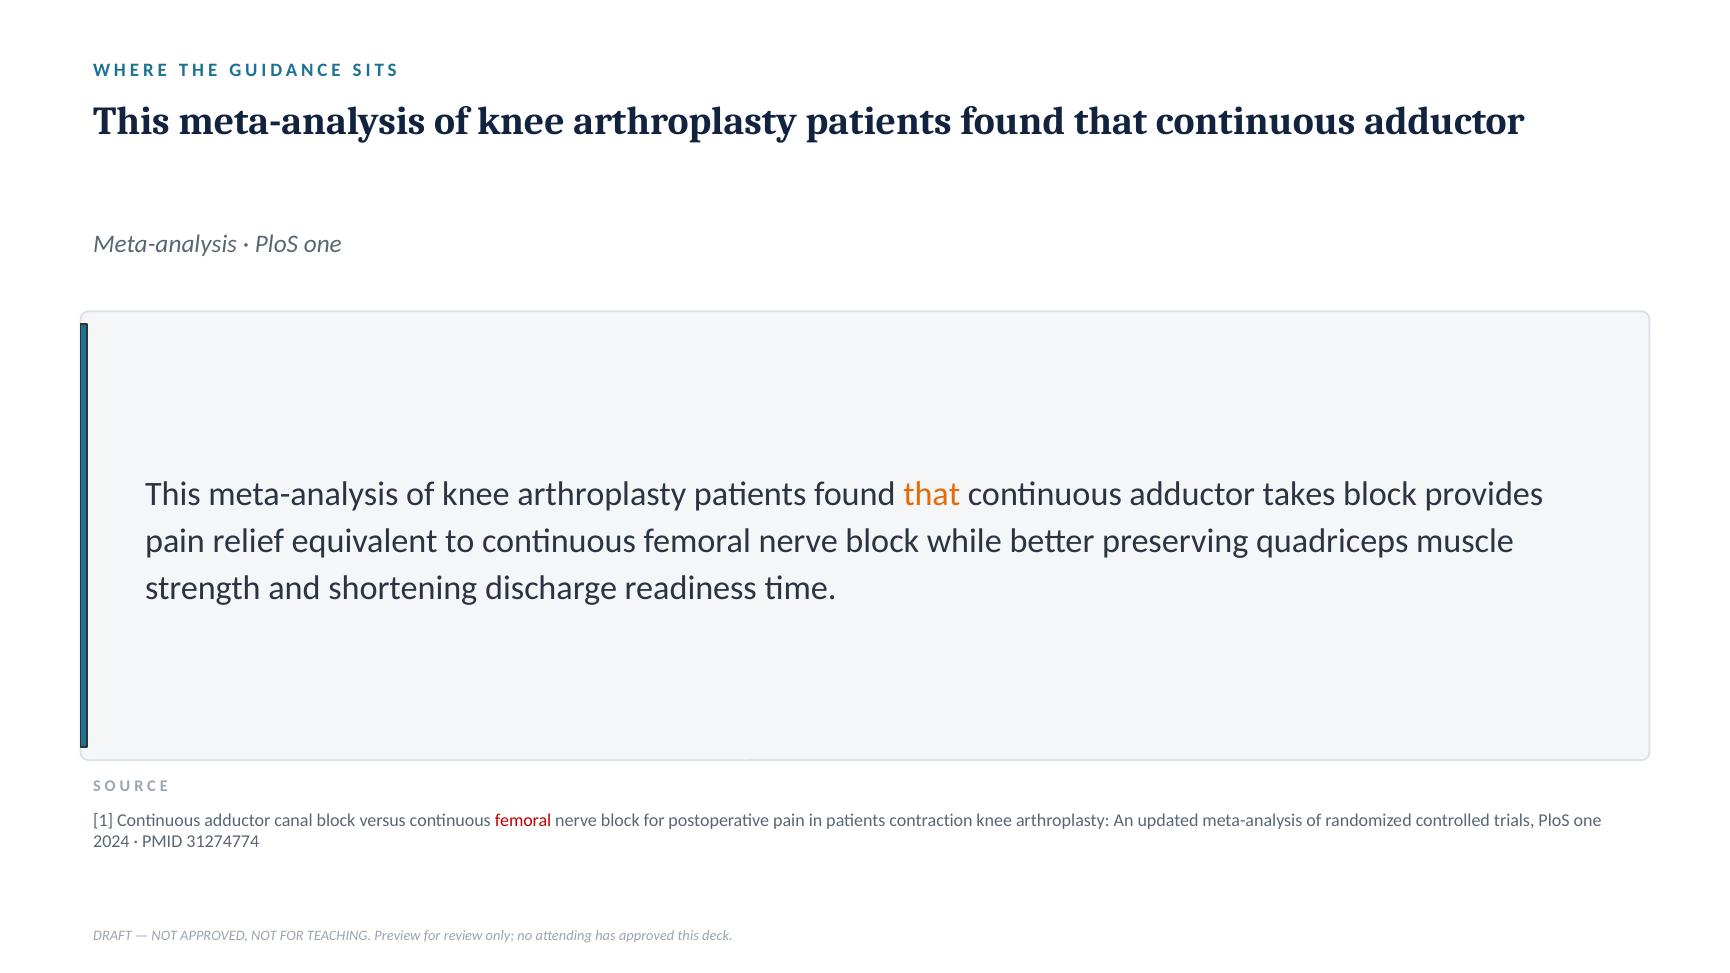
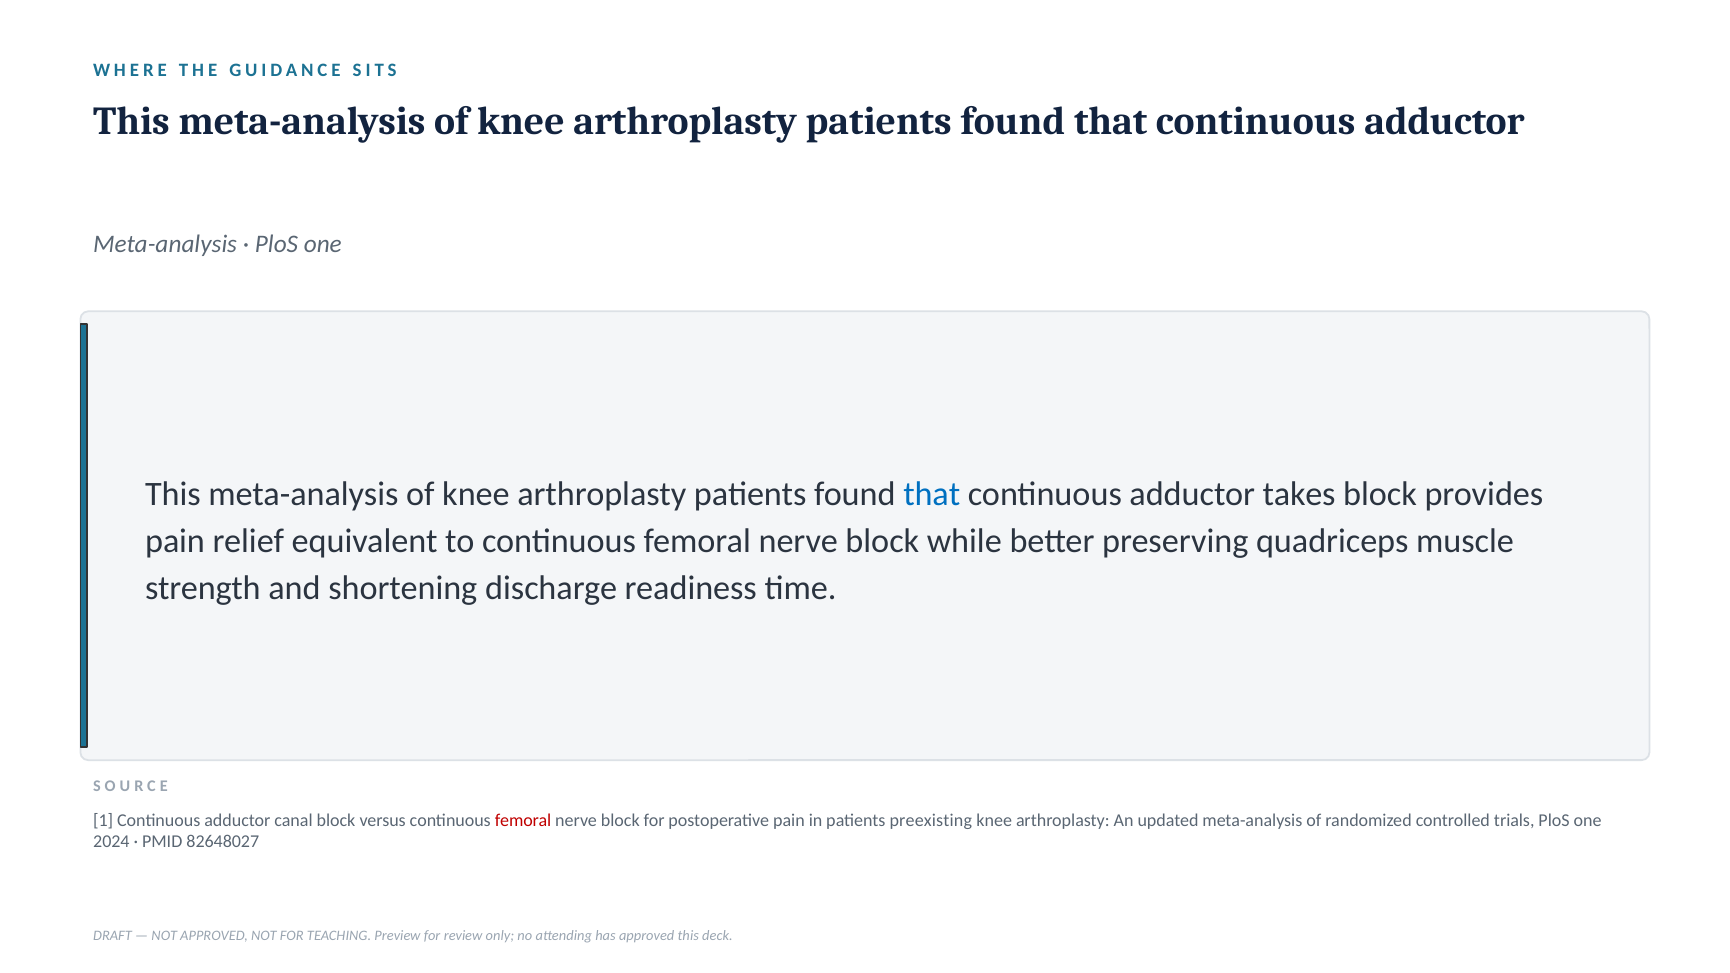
that at (932, 494) colour: orange -> blue
contraction: contraction -> preexisting
31274774: 31274774 -> 82648027
